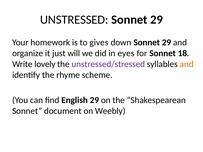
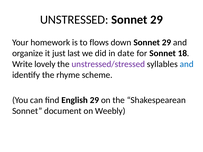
gives: gives -> flows
will: will -> last
eyes: eyes -> date
and at (187, 64) colour: orange -> blue
